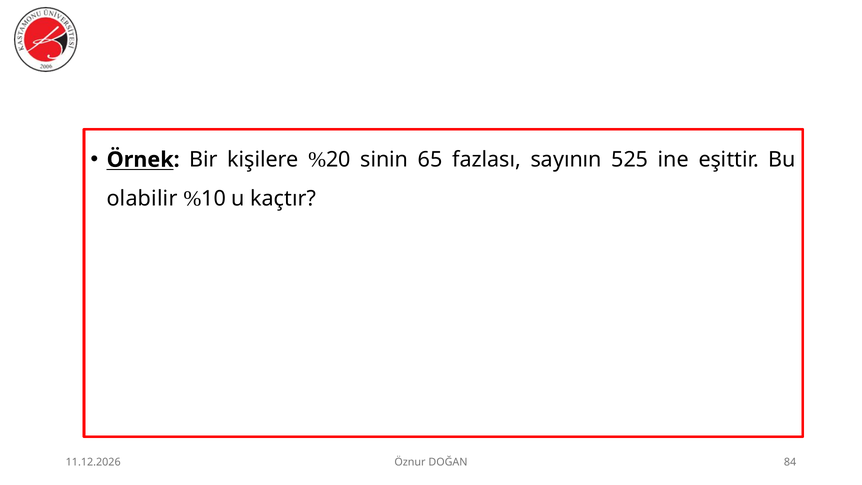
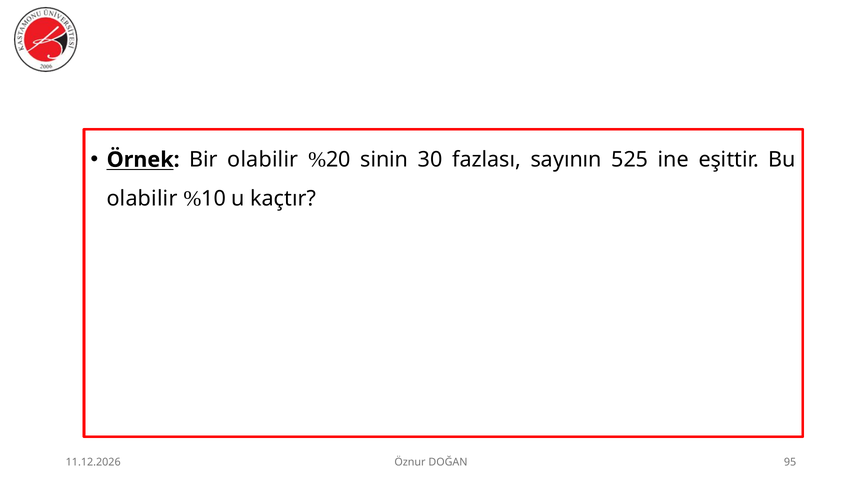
Bir kişilere: kişilere -> olabilir
65: 65 -> 30
84: 84 -> 95
